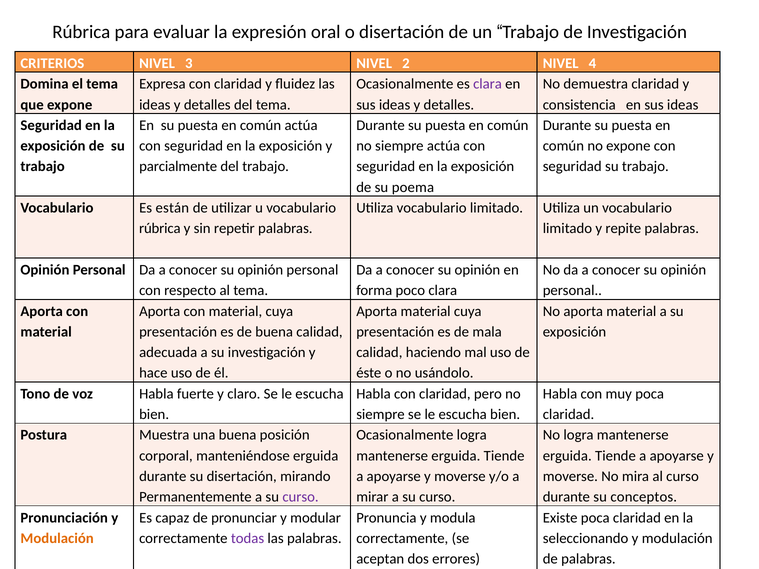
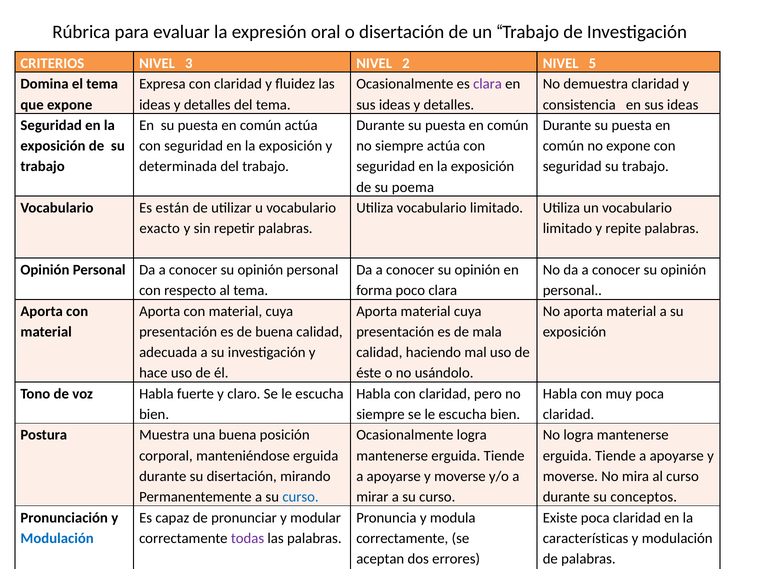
4: 4 -> 5
parcialmente: parcialmente -> determinada
rúbrica at (160, 229): rúbrica -> exacto
curso at (300, 497) colour: purple -> blue
Modulación at (57, 539) colour: orange -> blue
seleccionando: seleccionando -> características
